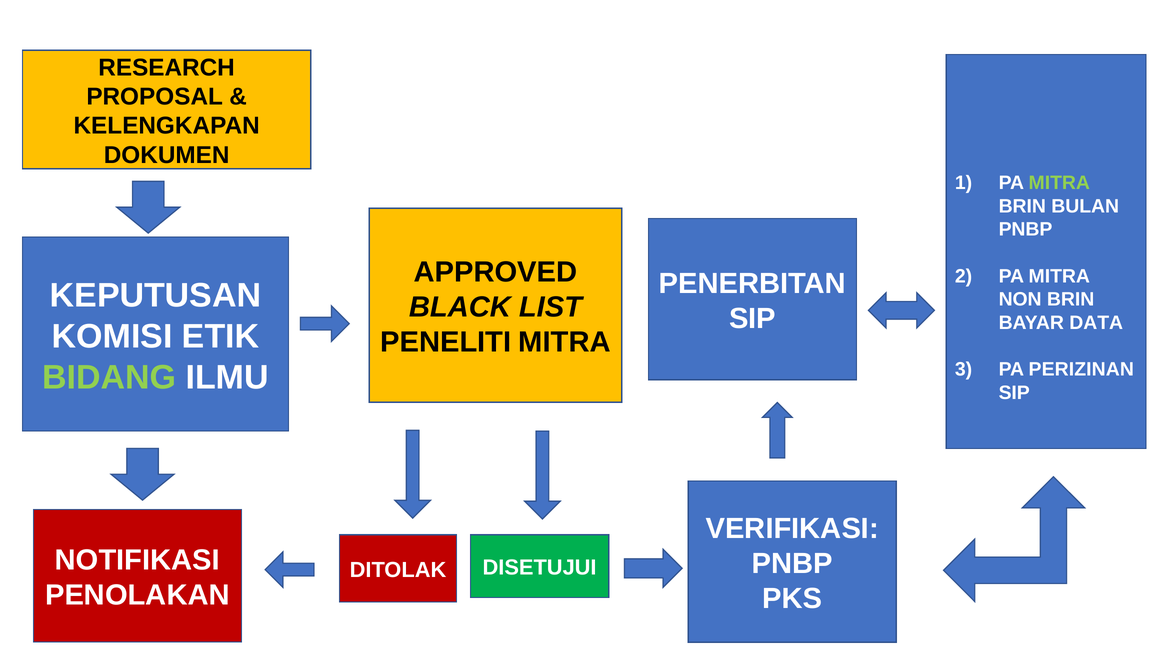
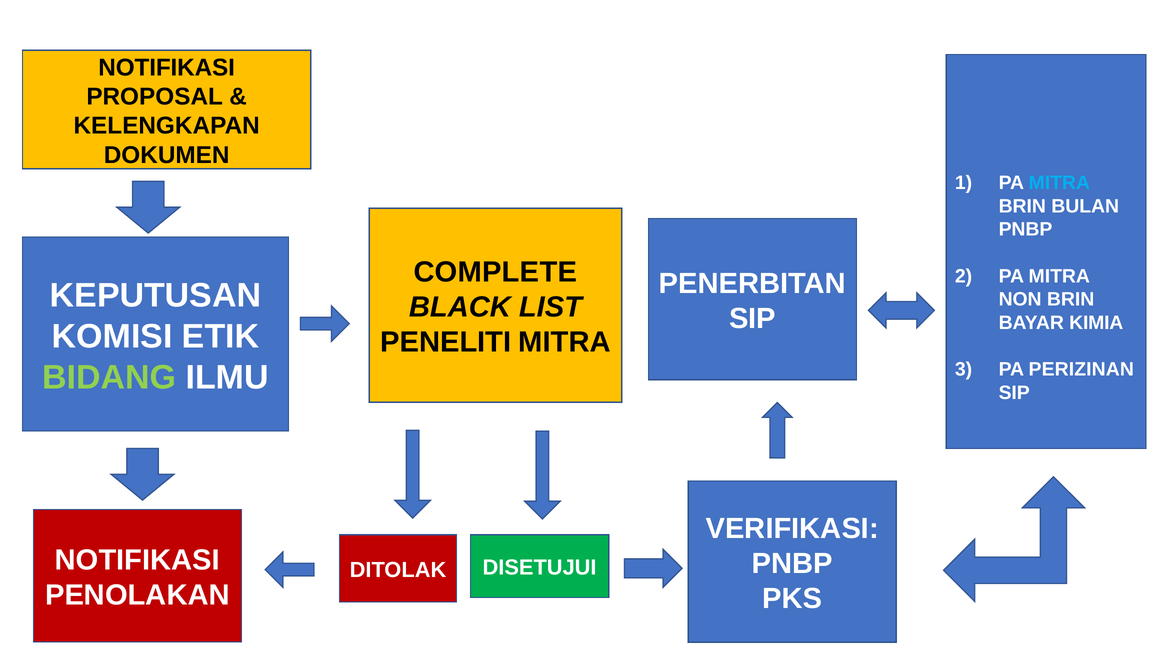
RESEARCH at (167, 68): RESEARCH -> NOTIFIKASI
MITRA at (1059, 183) colour: light green -> light blue
APPROVED: APPROVED -> COMPLETE
DATA: DATA -> KIMIA
